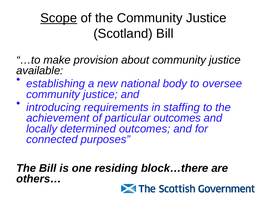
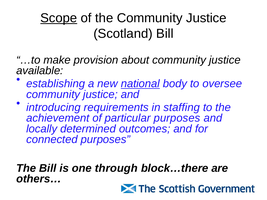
national underline: none -> present
particular outcomes: outcomes -> purposes
residing: residing -> through
